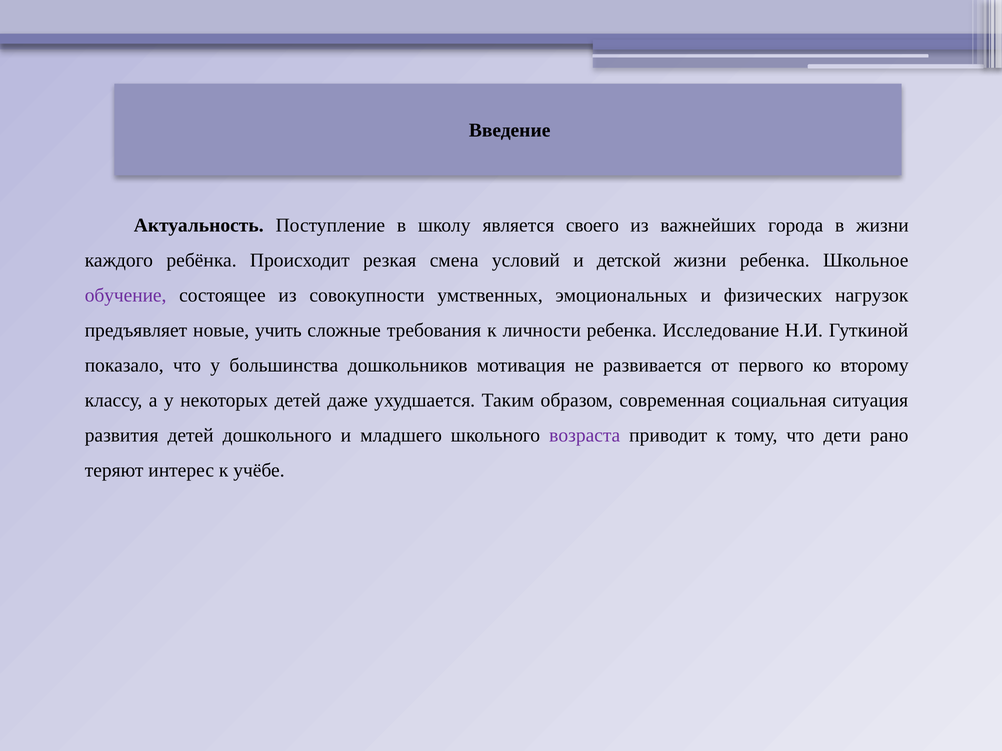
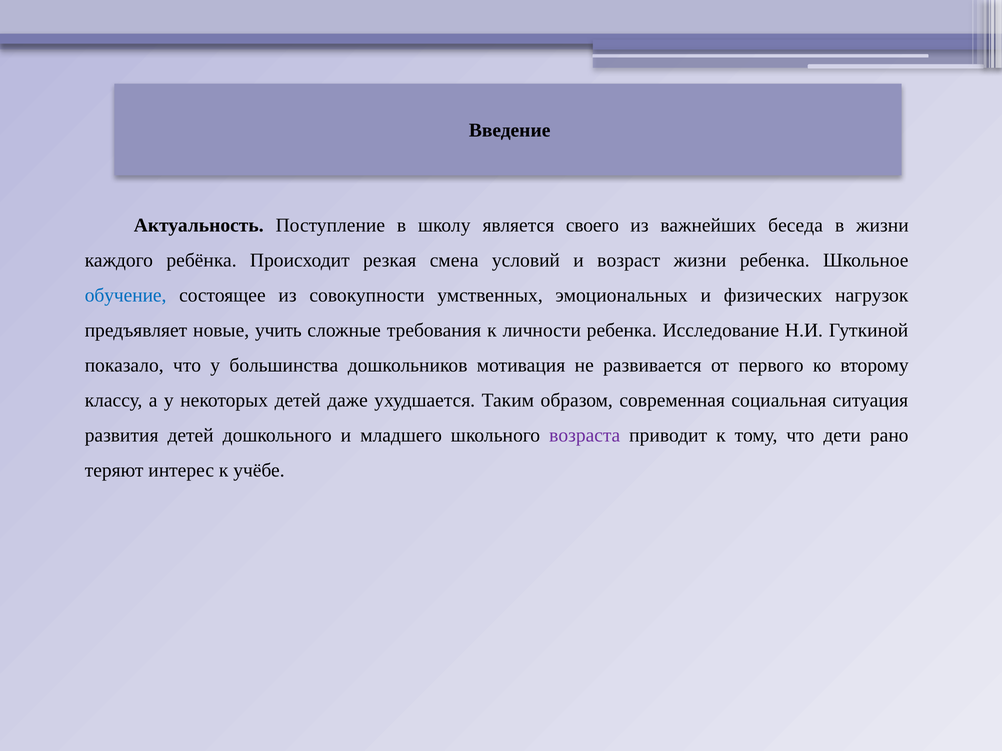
города: города -> беседа
детской: детской -> возраст
обучение colour: purple -> blue
